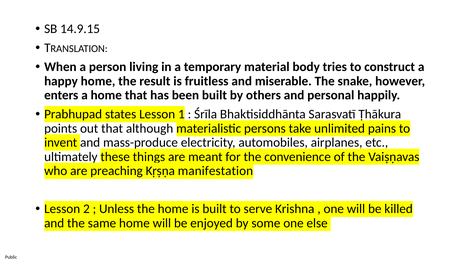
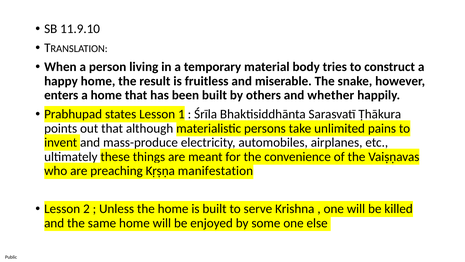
14.9.15: 14.9.15 -> 11.9.10
personal: personal -> whether
